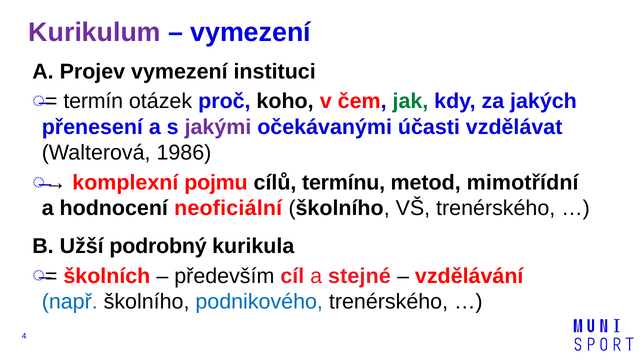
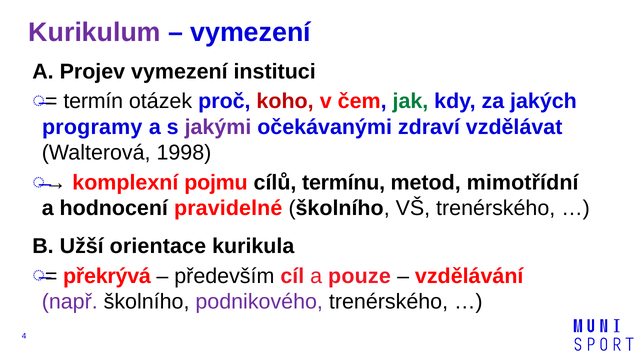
koho colour: black -> red
přenesení: přenesení -> programy
účasti: účasti -> zdraví
1986: 1986 -> 1998
neoficiální: neoficiální -> pravidelné
podrobný: podrobný -> orientace
školních: školních -> překrývá
stejné: stejné -> pouze
např colour: blue -> purple
podnikového colour: blue -> purple
